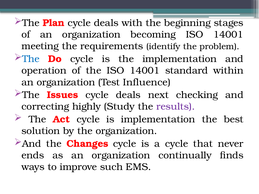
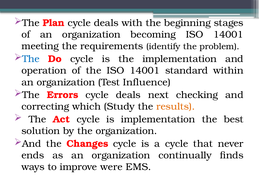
Issues: Issues -> Errors
highly: highly -> which
results colour: purple -> orange
such: such -> were
